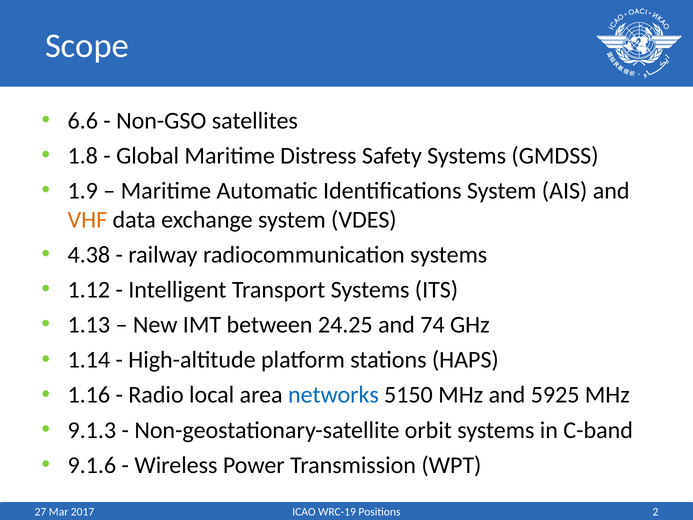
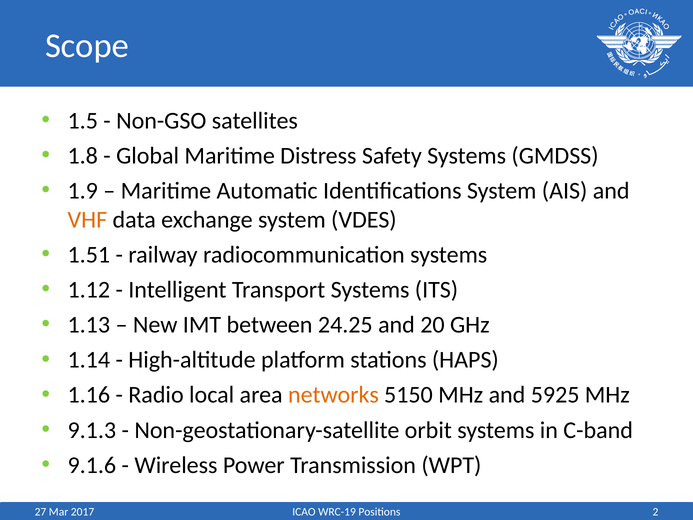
6.6: 6.6 -> 1.5
4.38: 4.38 -> 1.51
74: 74 -> 20
networks colour: blue -> orange
